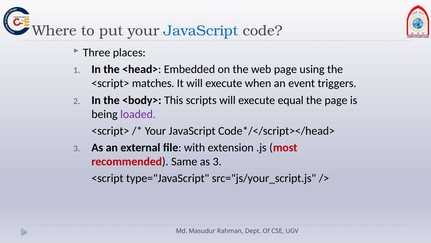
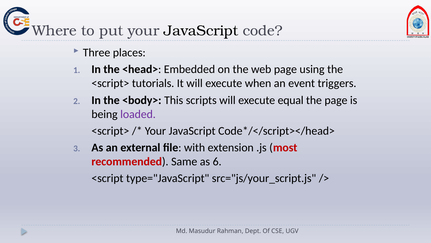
JavaScript at (201, 31) colour: blue -> black
matches: matches -> tutorials
as 3: 3 -> 6
